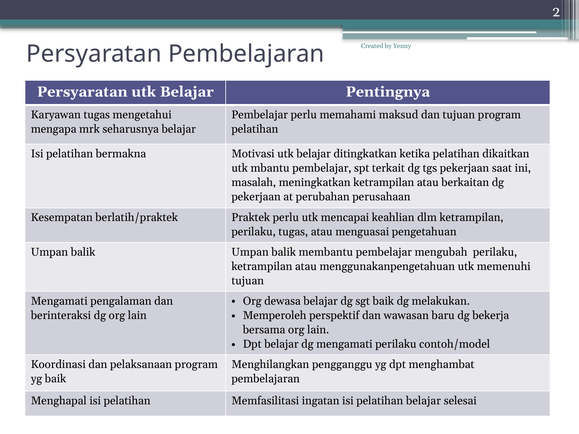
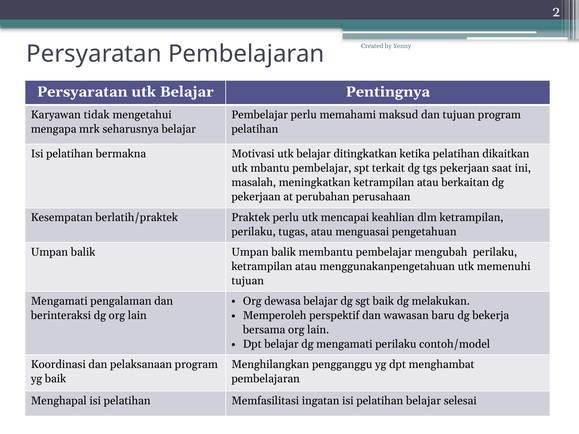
Karyawan tugas: tugas -> tidak
